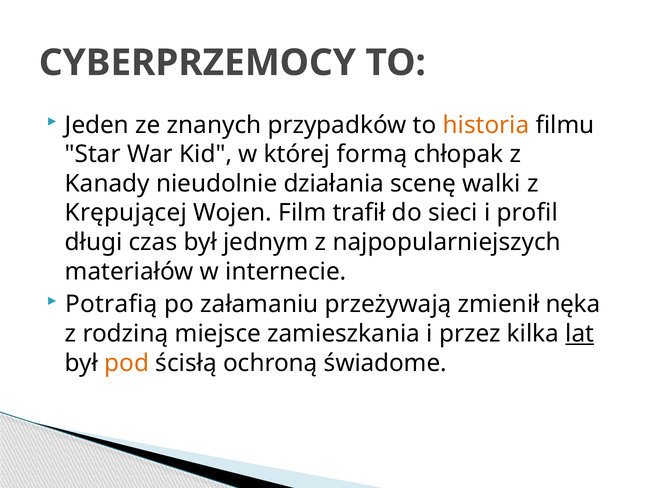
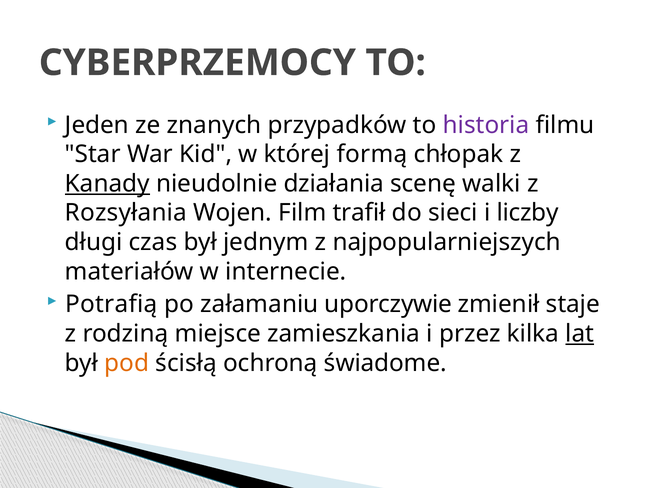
historia colour: orange -> purple
Kanady underline: none -> present
Krępującej: Krępującej -> Rozsyłania
profil: profil -> liczby
przeżywają: przeżywają -> uporczywie
nęka: nęka -> staje
